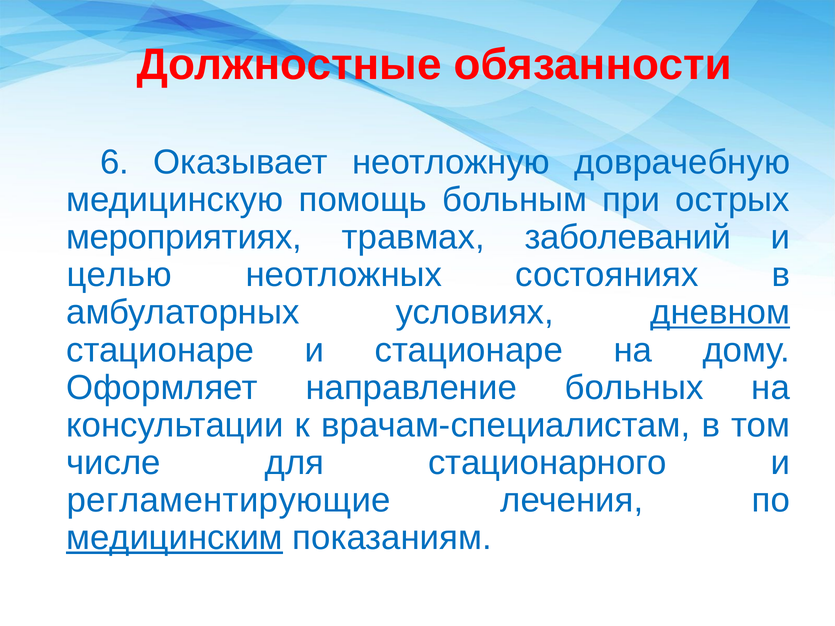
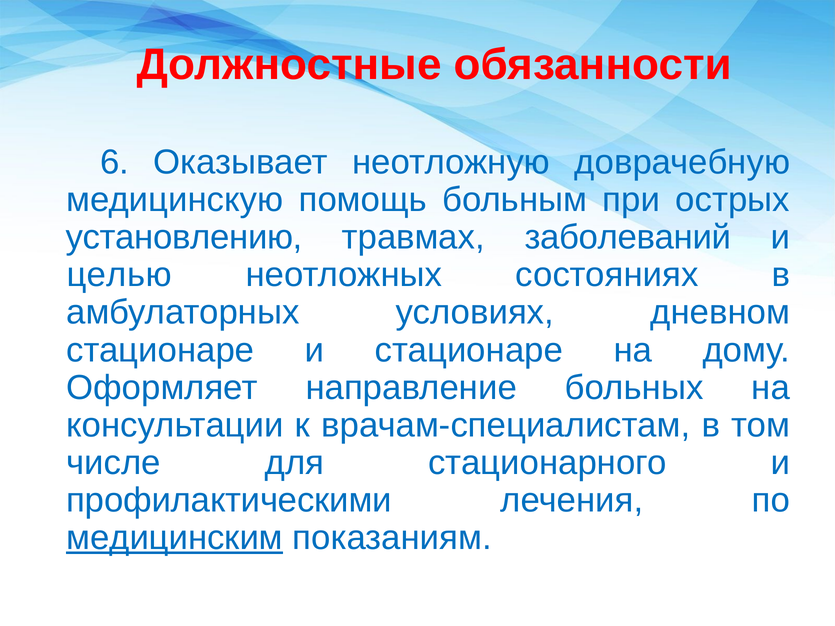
мероприятиях: мероприятиях -> установлению
дневном underline: present -> none
регламентирующие: регламентирующие -> профилактическими
